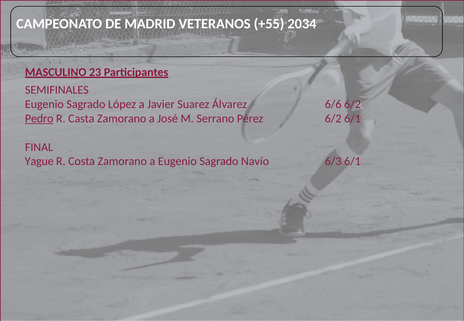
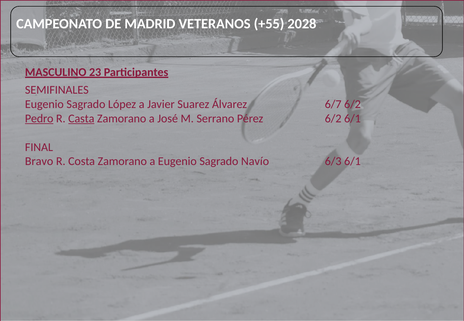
2034: 2034 -> 2028
6/6: 6/6 -> 6/7
Casta underline: none -> present
Yague: Yague -> Bravo
